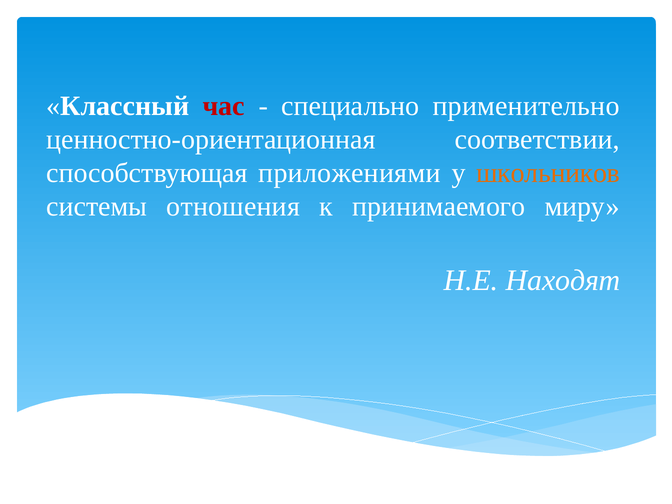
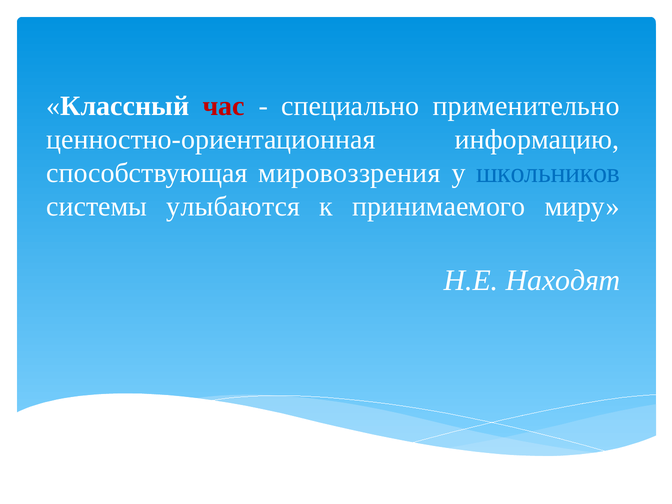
соответствии: соответствии -> информацию
приложениями: приложениями -> мировоззрения
школьников colour: orange -> blue
отношения: отношения -> улыбаются
